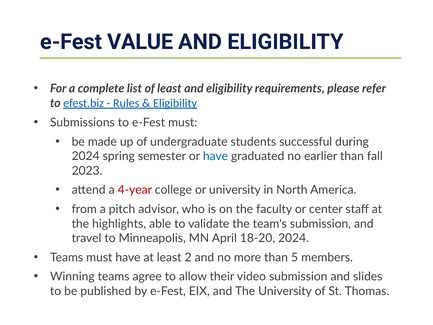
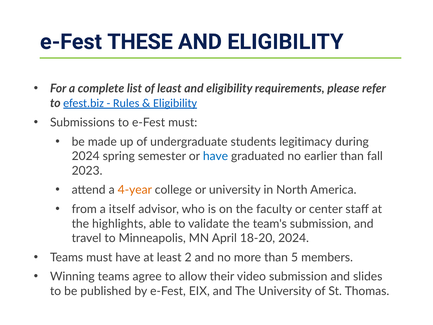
VALUE: VALUE -> THESE
successful: successful -> legitimacy
4-year colour: red -> orange
pitch: pitch -> itself
